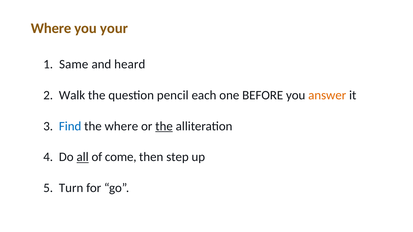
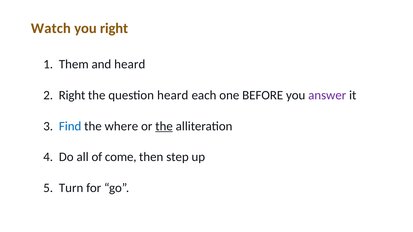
Where at (51, 28): Where -> Watch
you your: your -> right
Same: Same -> Them
2 Walk: Walk -> Right
question pencil: pencil -> heard
answer colour: orange -> purple
all underline: present -> none
